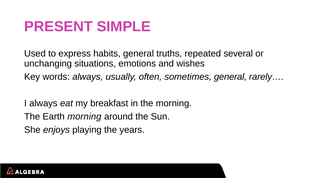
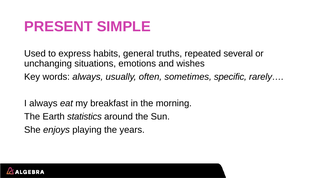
sometimes general: general -> specific
Earth morning: morning -> statistics
